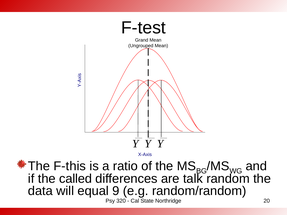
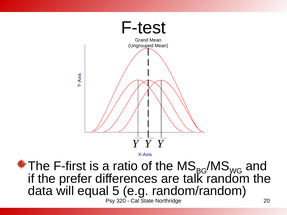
F-this: F-this -> F-first
called: called -> prefer
9: 9 -> 5
